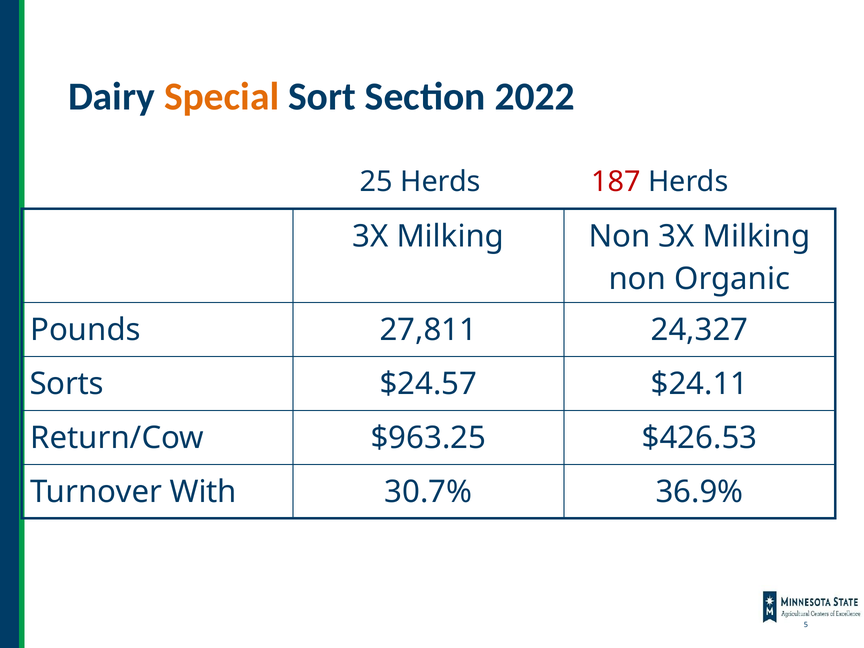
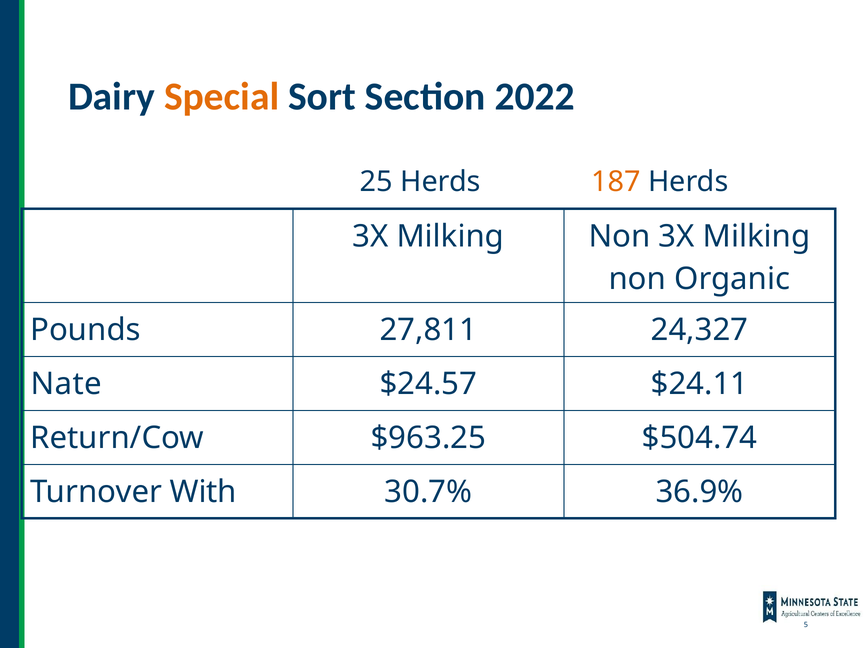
187 colour: red -> orange
Sorts: Sorts -> Nate
$426.53: $426.53 -> $504.74
